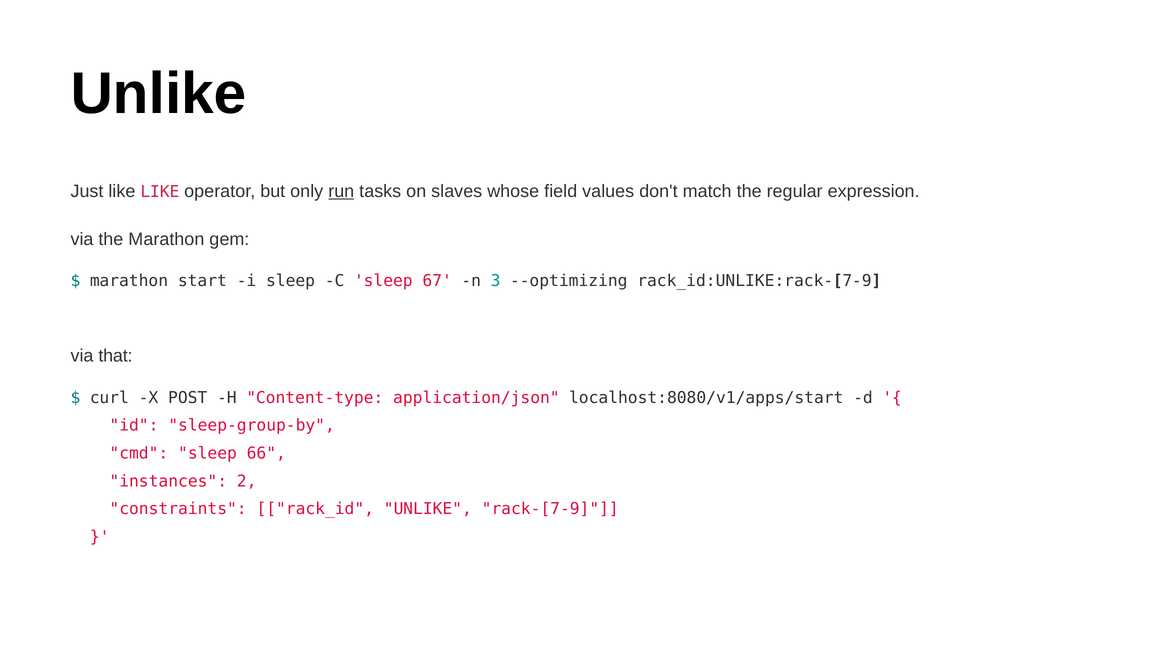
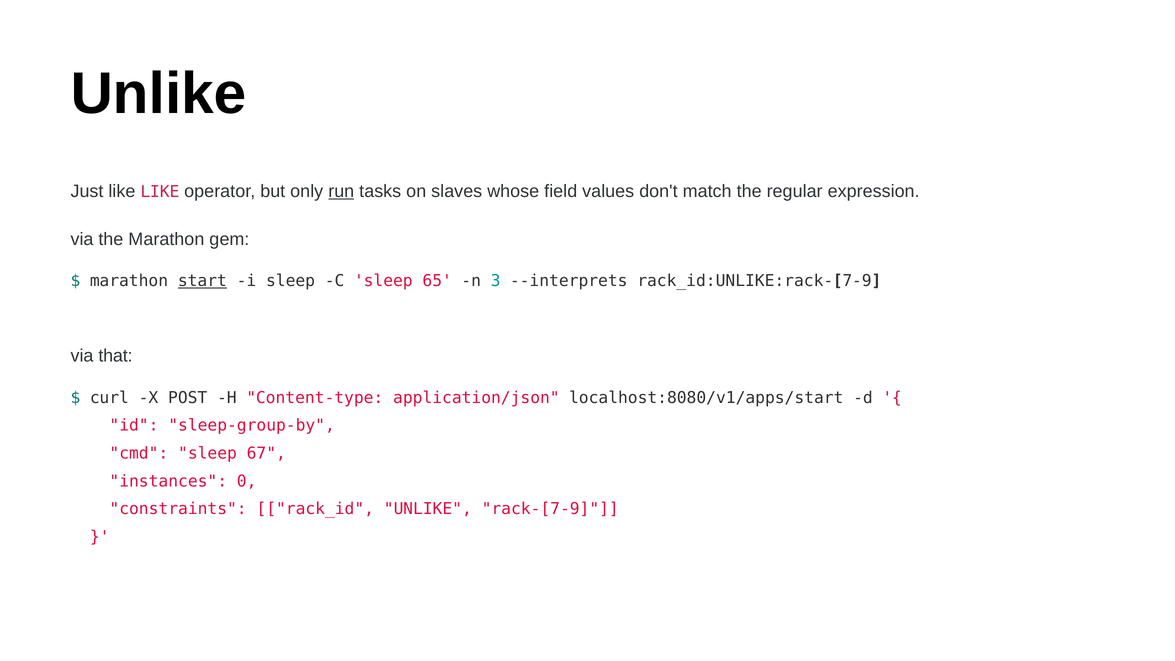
start underline: none -> present
67: 67 -> 65
--optimizing: --optimizing -> --interprets
66: 66 -> 67
2: 2 -> 0
